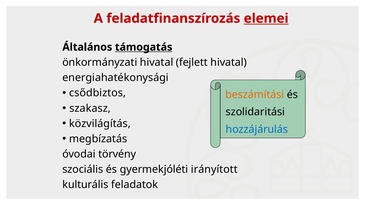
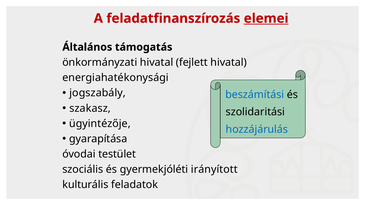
támogatás underline: present -> none
csődbiztos: csődbiztos -> jogszabály
beszámítási colour: orange -> blue
közvilágítás: közvilágítás -> ügyintézője
megbízatás: megbízatás -> gyarapítása
törvény: törvény -> testület
